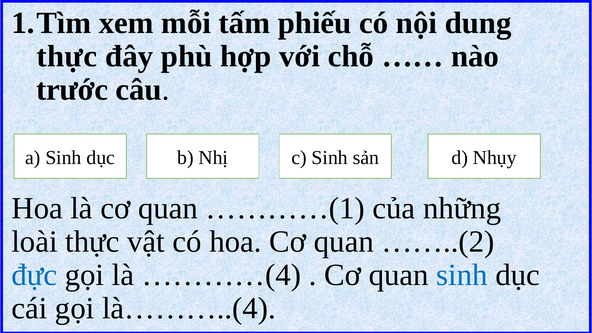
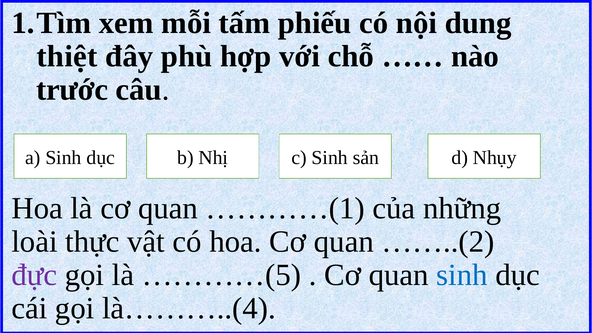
thực at (67, 56): thực -> thiệt
đực colour: blue -> purple
…………(4: …………(4 -> …………(5
